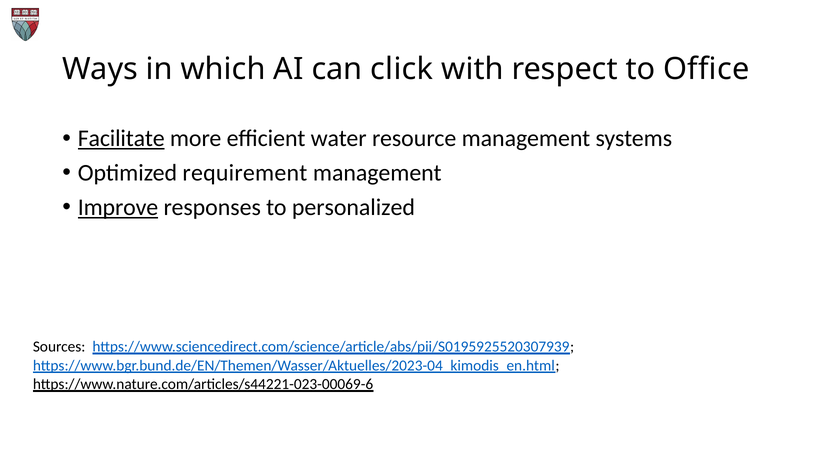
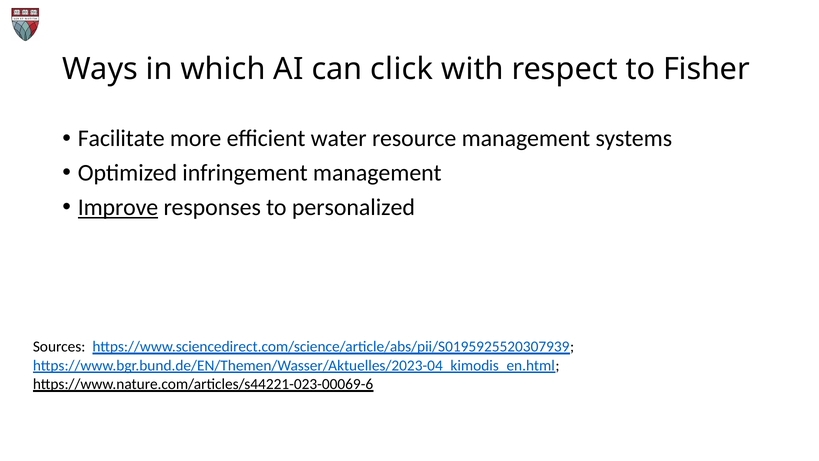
Office: Office -> Fisher
Facilitate underline: present -> none
requirement: requirement -> infringement
